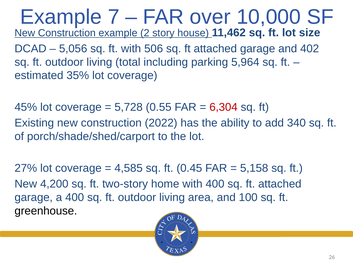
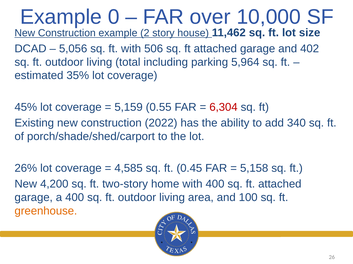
7: 7 -> 0
5,728: 5,728 -> 5,159
27%: 27% -> 26%
greenhouse colour: black -> orange
